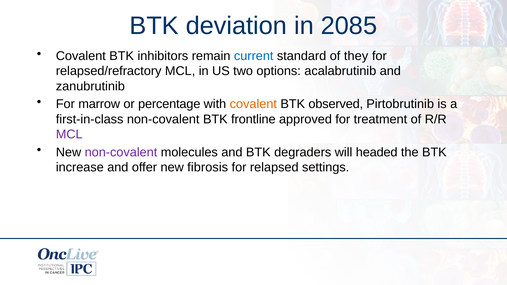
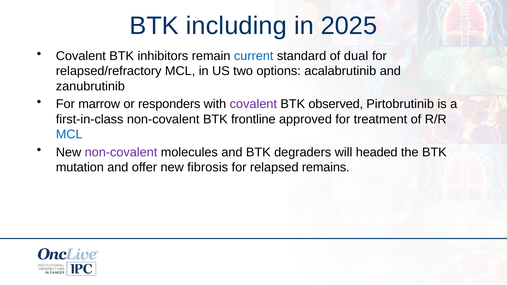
deviation: deviation -> including
2085: 2085 -> 2025
they: they -> dual
percentage: percentage -> responders
covalent at (253, 104) colour: orange -> purple
MCL at (69, 135) colour: purple -> blue
increase: increase -> mutation
settings: settings -> remains
